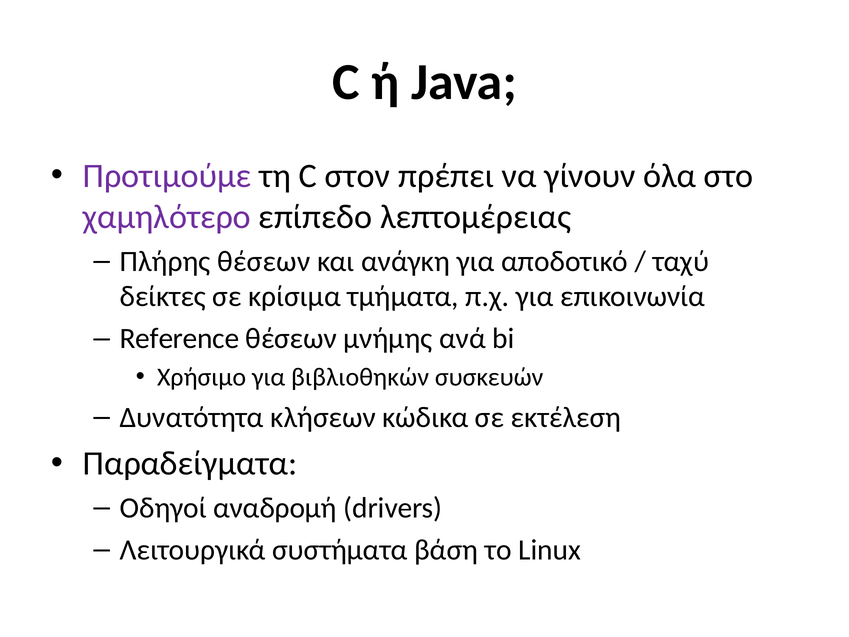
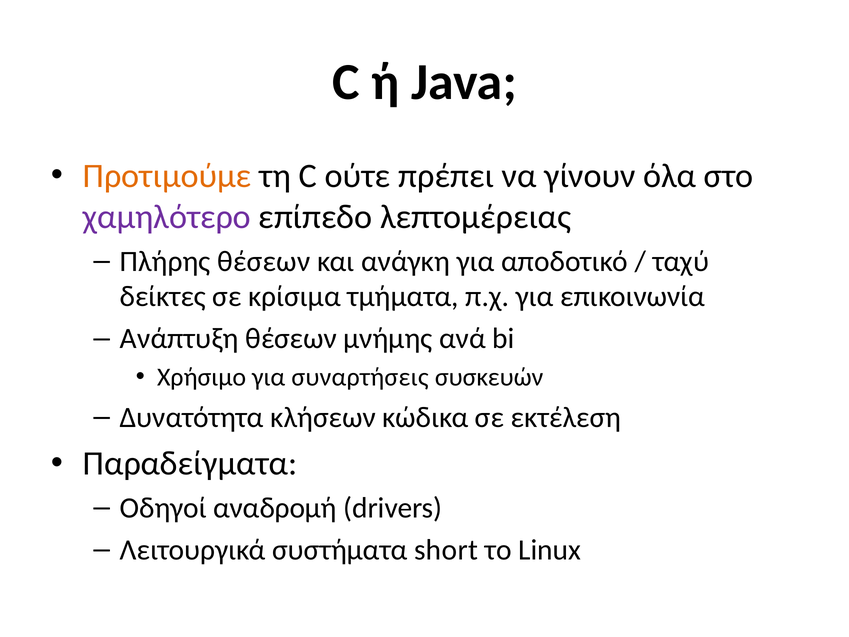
Προτιμούμε colour: purple -> orange
στον: στον -> ούτε
Reference: Reference -> Ανάπτυξη
βιβλιοθηκών: βιβλιοθηκών -> συναρτήσεις
βάση: βάση -> short
